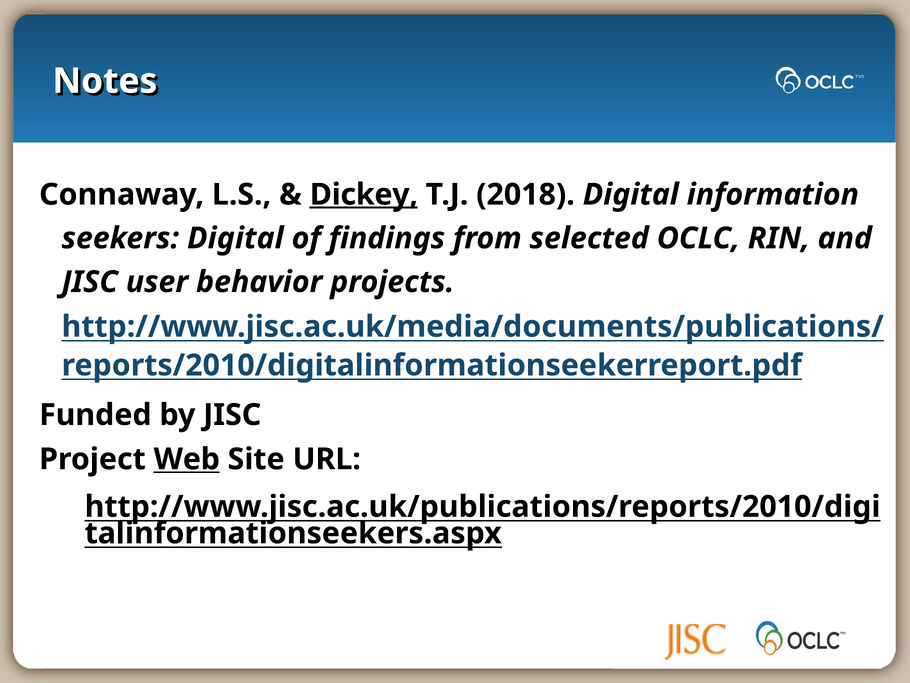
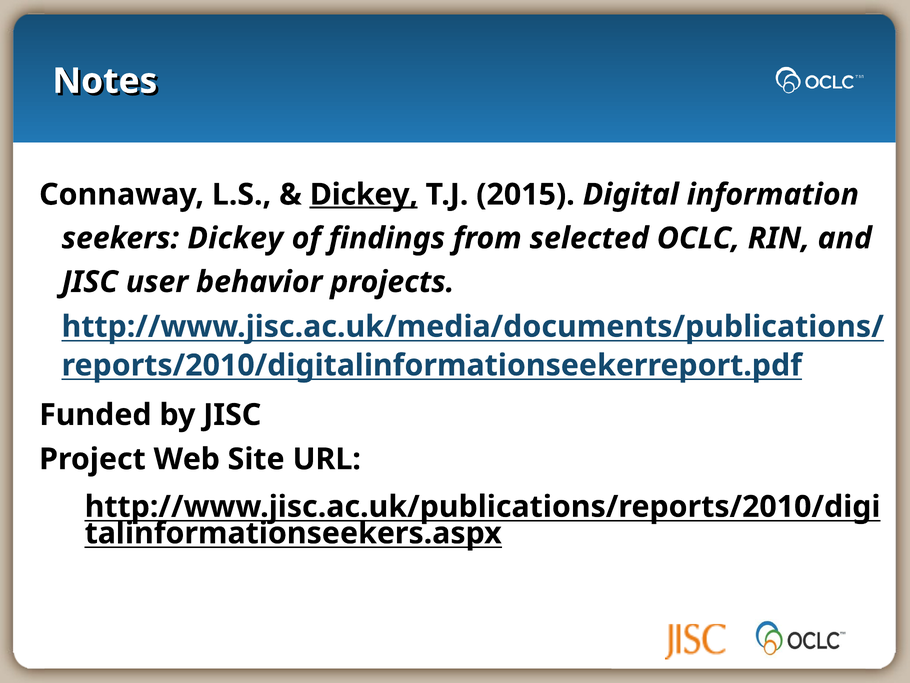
2018: 2018 -> 2015
seekers Digital: Digital -> Dickey
Web underline: present -> none
